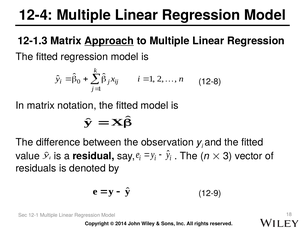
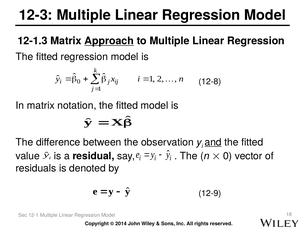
12-4: 12-4 -> 12-3
and underline: none -> present
3 at (228, 156): 3 -> 0
